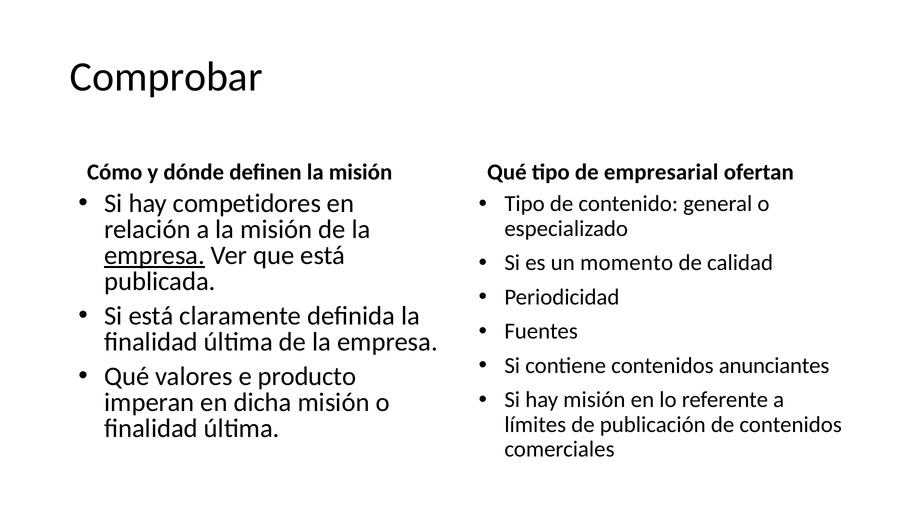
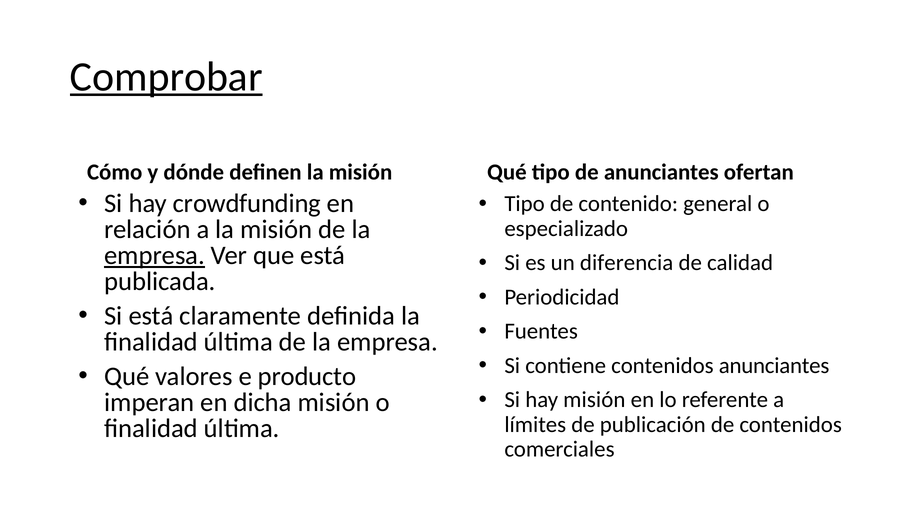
Comprobar underline: none -> present
de empresarial: empresarial -> anunciantes
competidores: competidores -> crowdfunding
momento: momento -> diferencia
